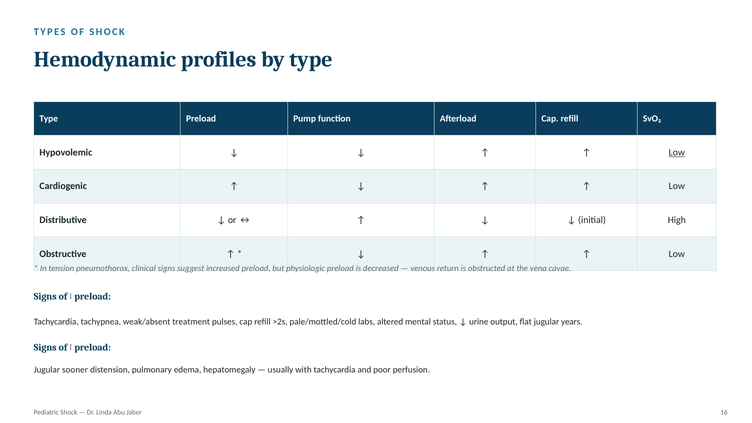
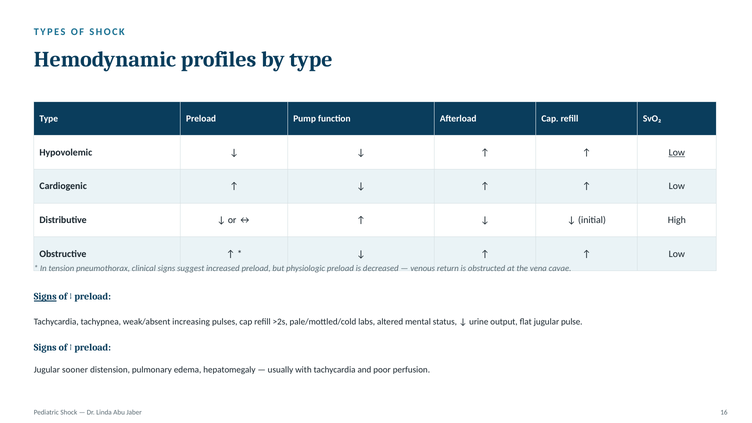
Signs at (45, 297) underline: none -> present
treatment: treatment -> increasing
years: years -> pulse
